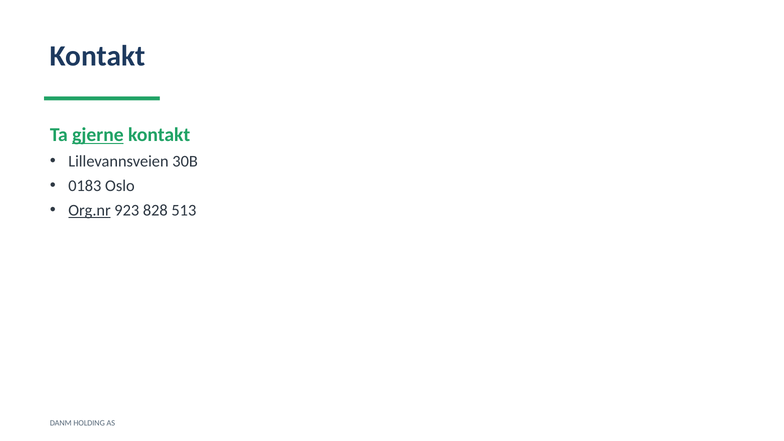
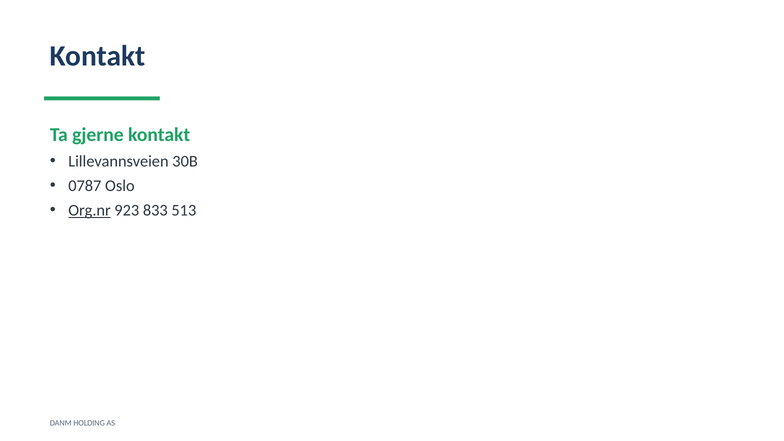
gjerne underline: present -> none
0183: 0183 -> 0787
828: 828 -> 833
